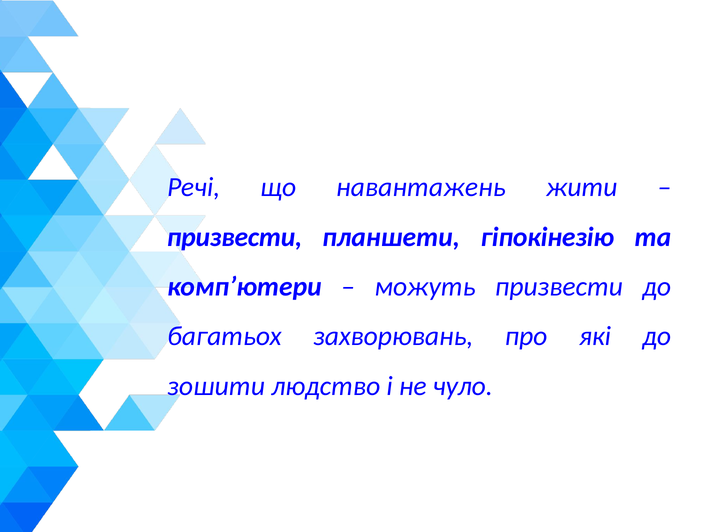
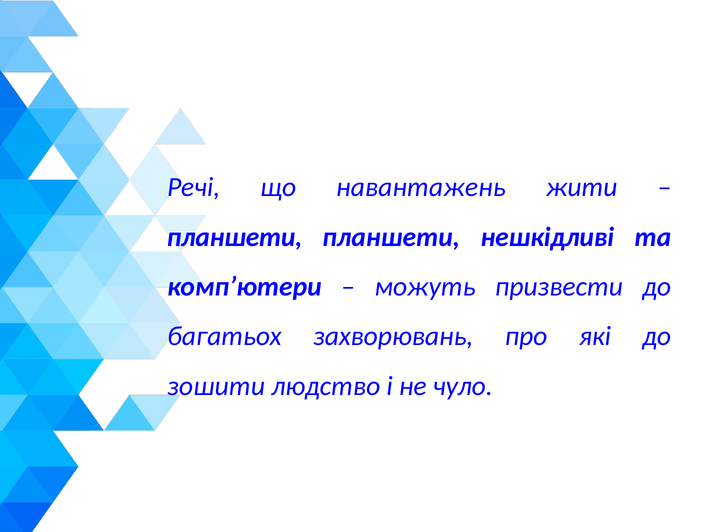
призвести at (234, 237): призвести -> планшети
гіпокінезію: гіпокінезію -> нешкідливі
